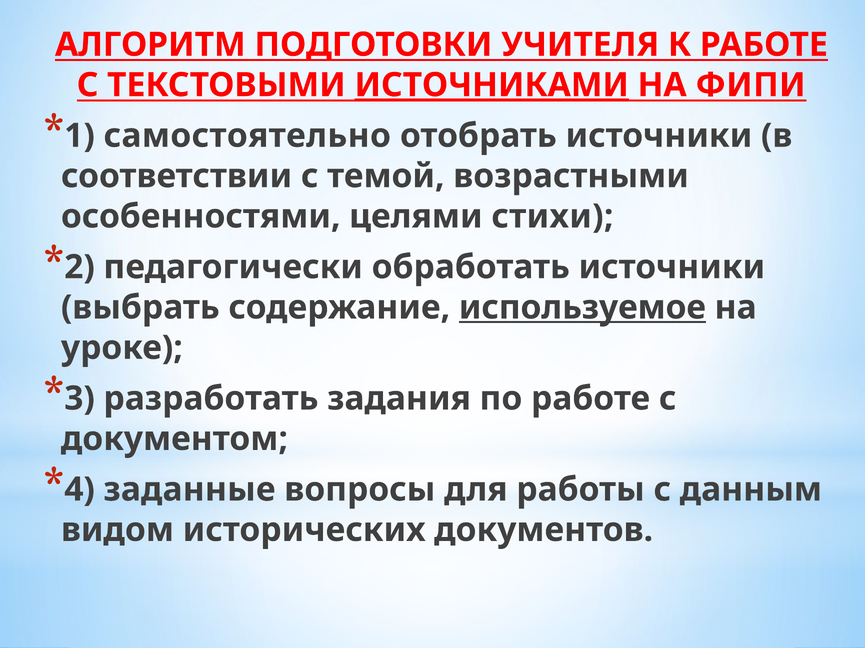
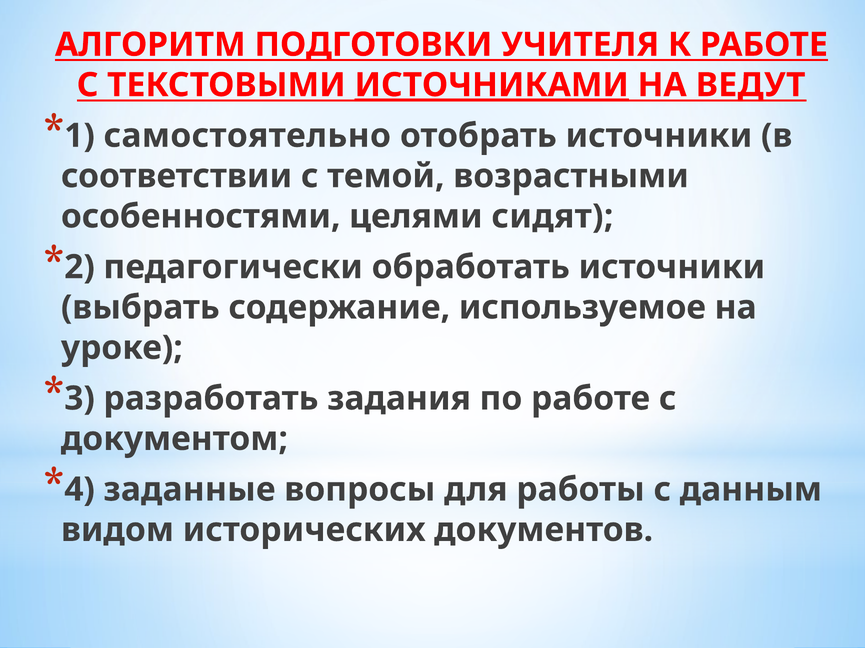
ФИПИ: ФИПИ -> ВЕДУТ
стихи: стихи -> сидят
используемое underline: present -> none
